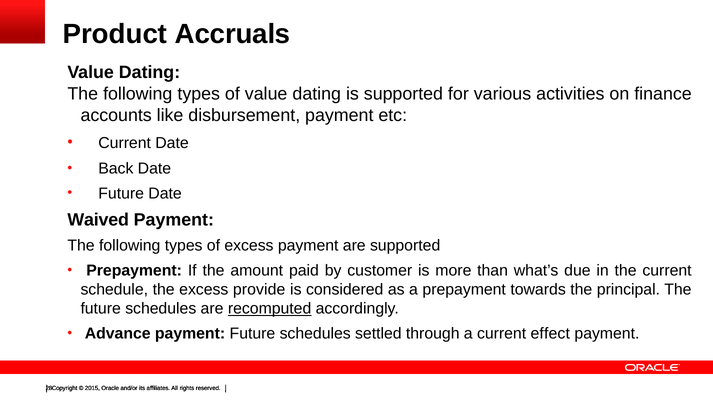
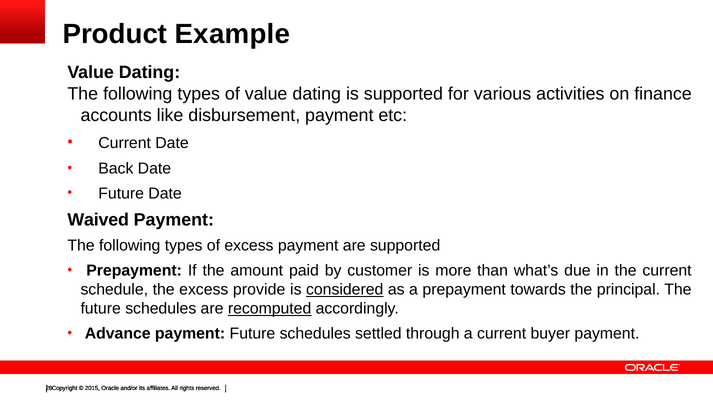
Accruals: Accruals -> Example
considered underline: none -> present
effect: effect -> buyer
